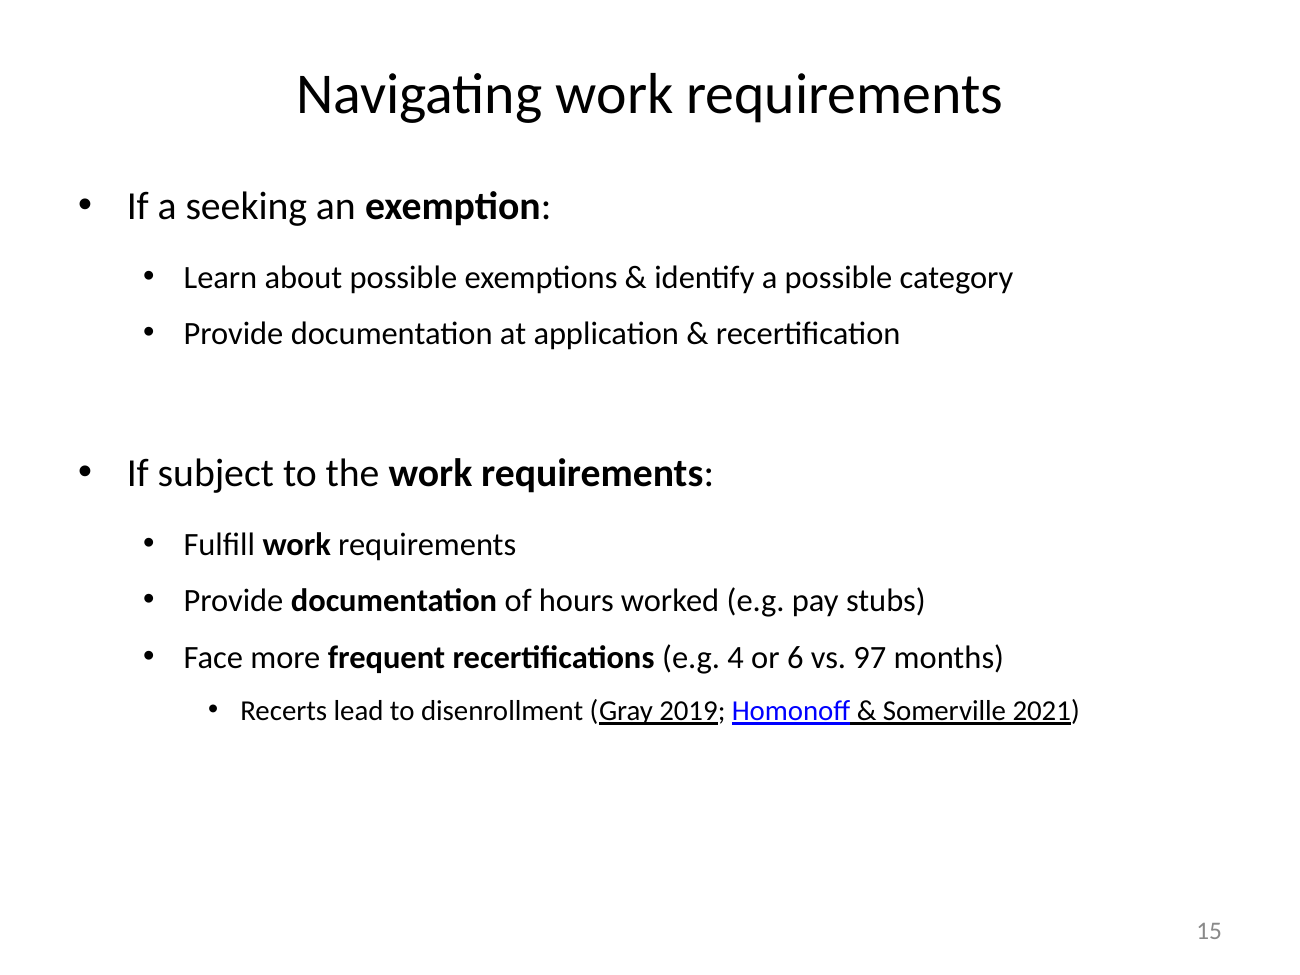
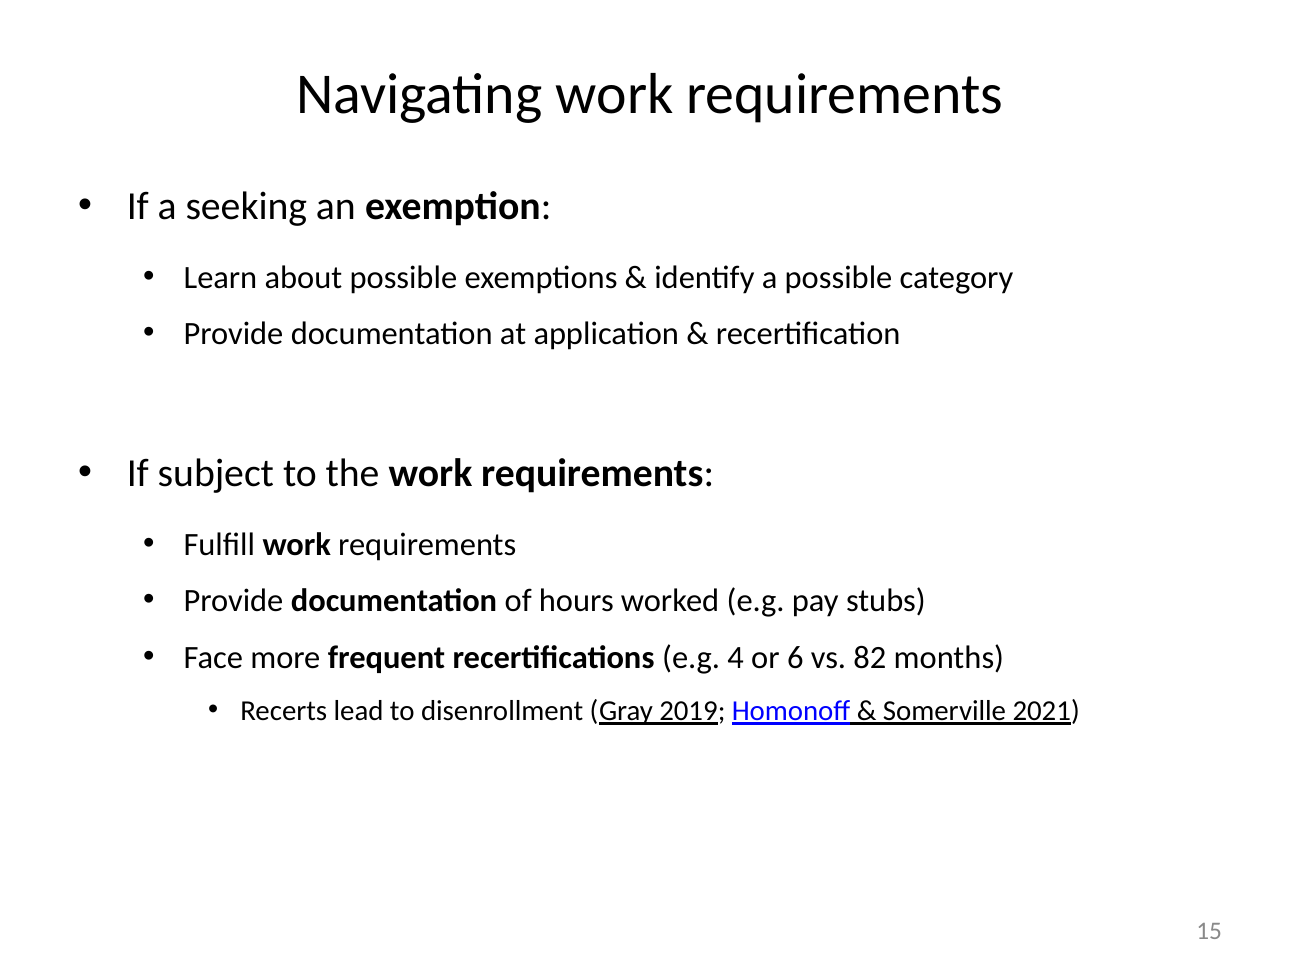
97: 97 -> 82
